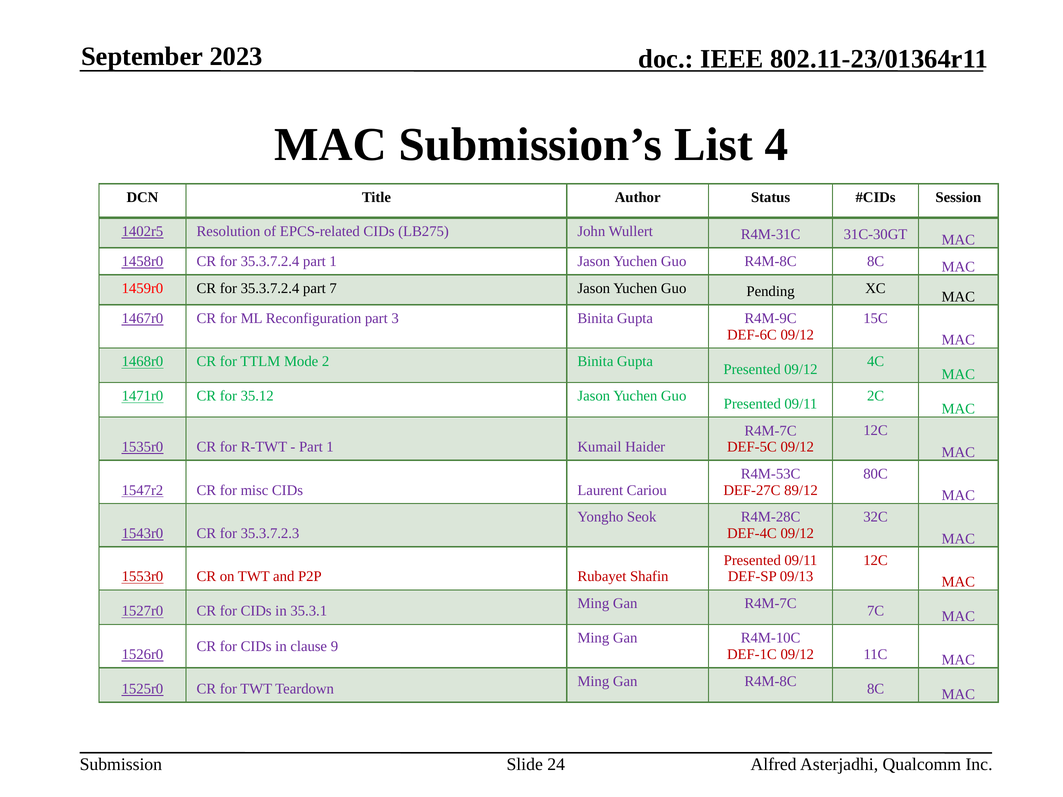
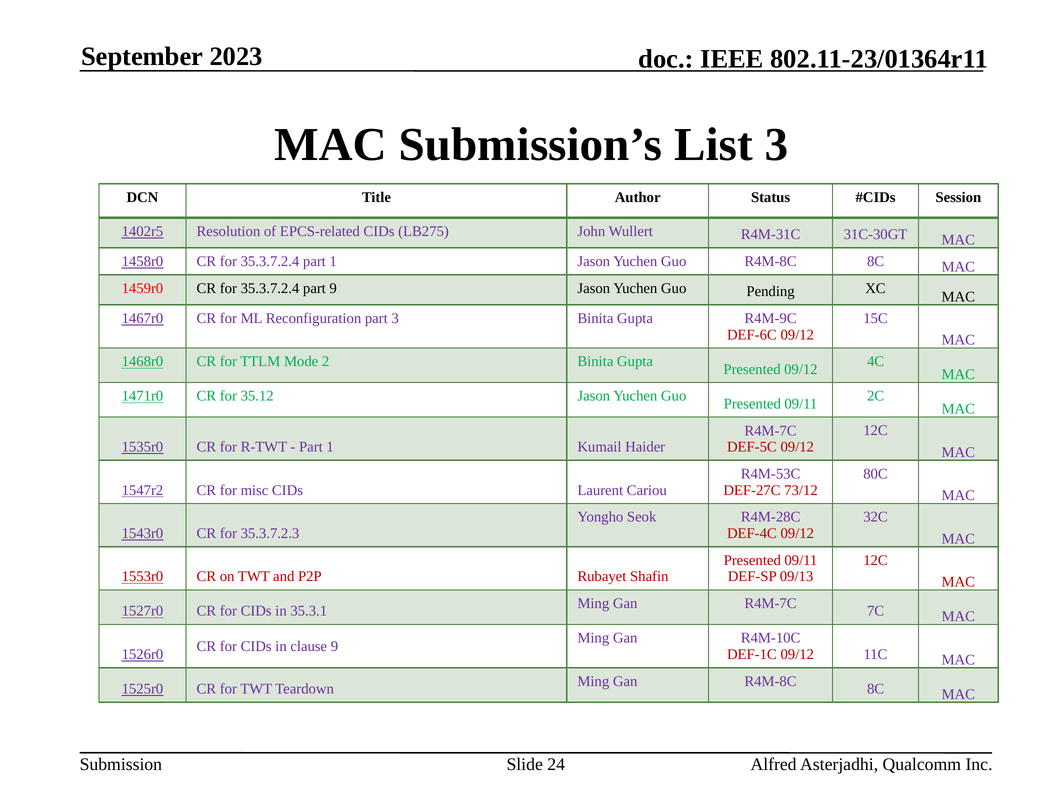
List 4: 4 -> 3
part 7: 7 -> 9
89/12: 89/12 -> 73/12
